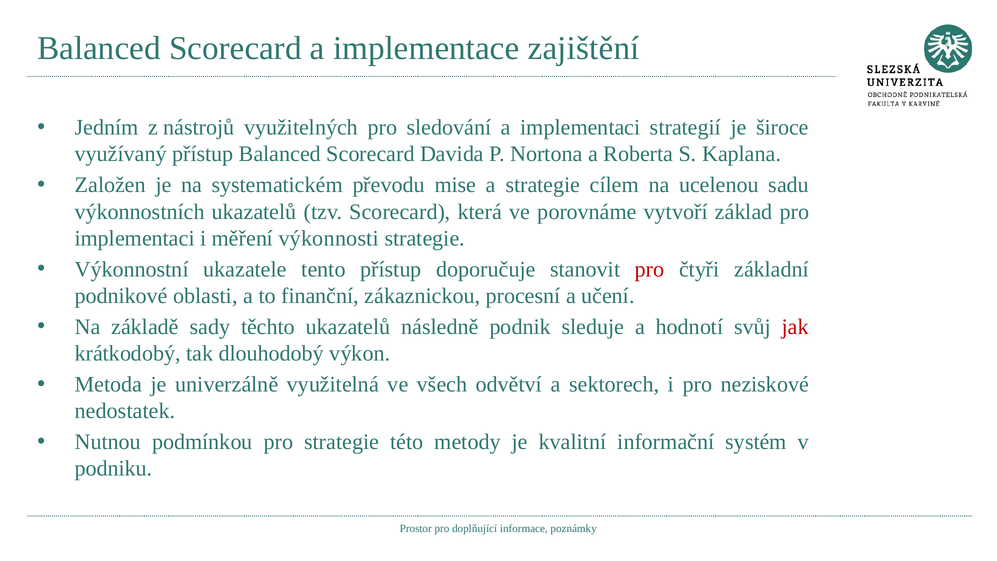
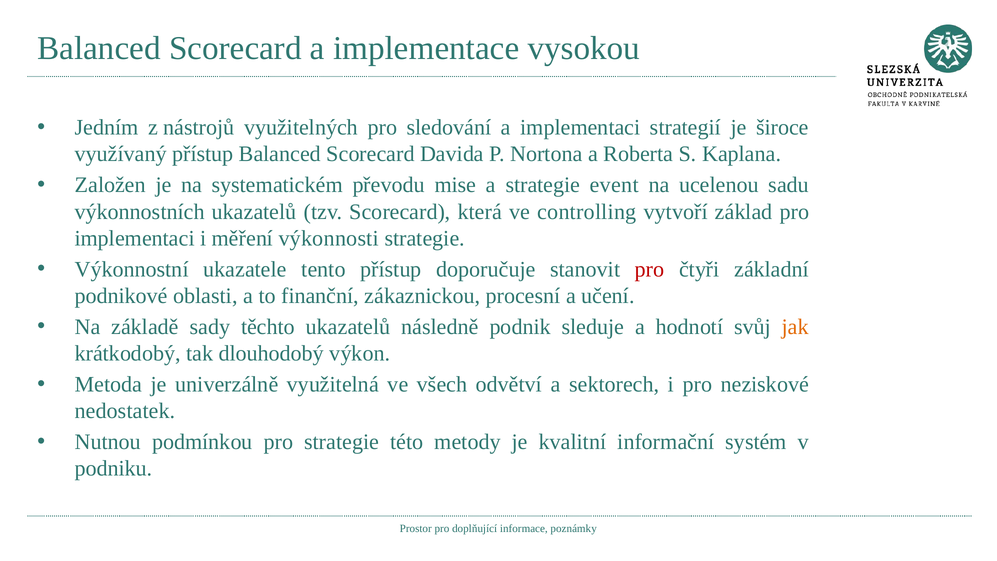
zajištění: zajištění -> vysokou
cílem: cílem -> event
porovnáme: porovnáme -> controlling
jak colour: red -> orange
